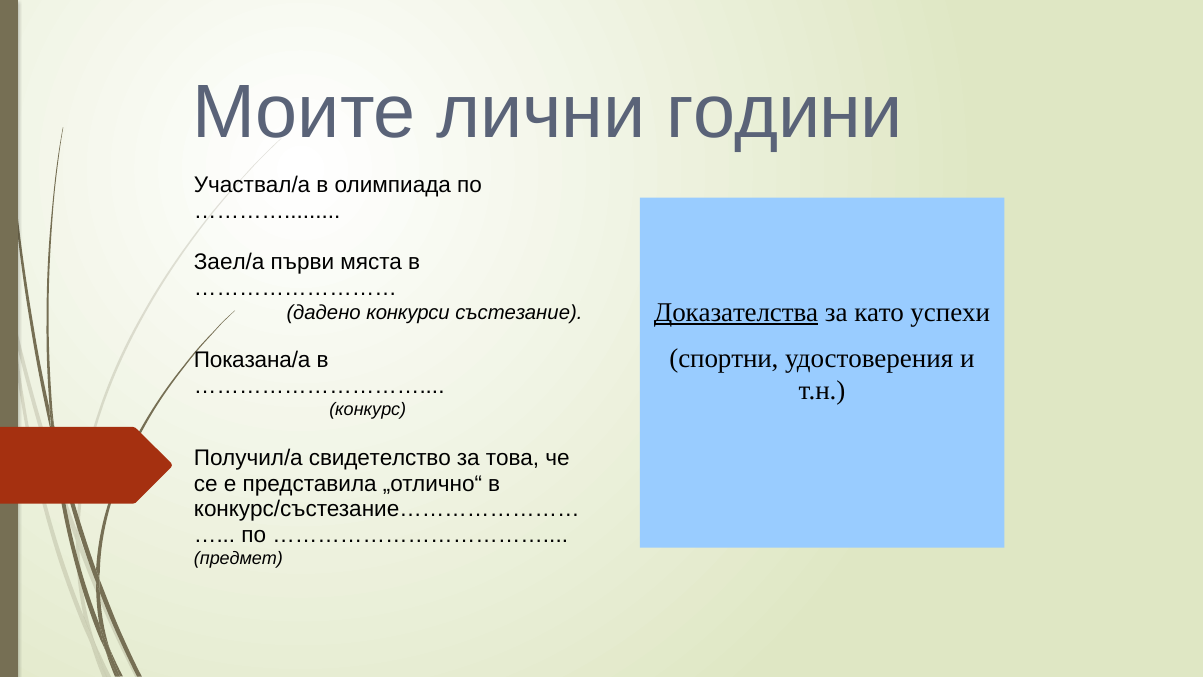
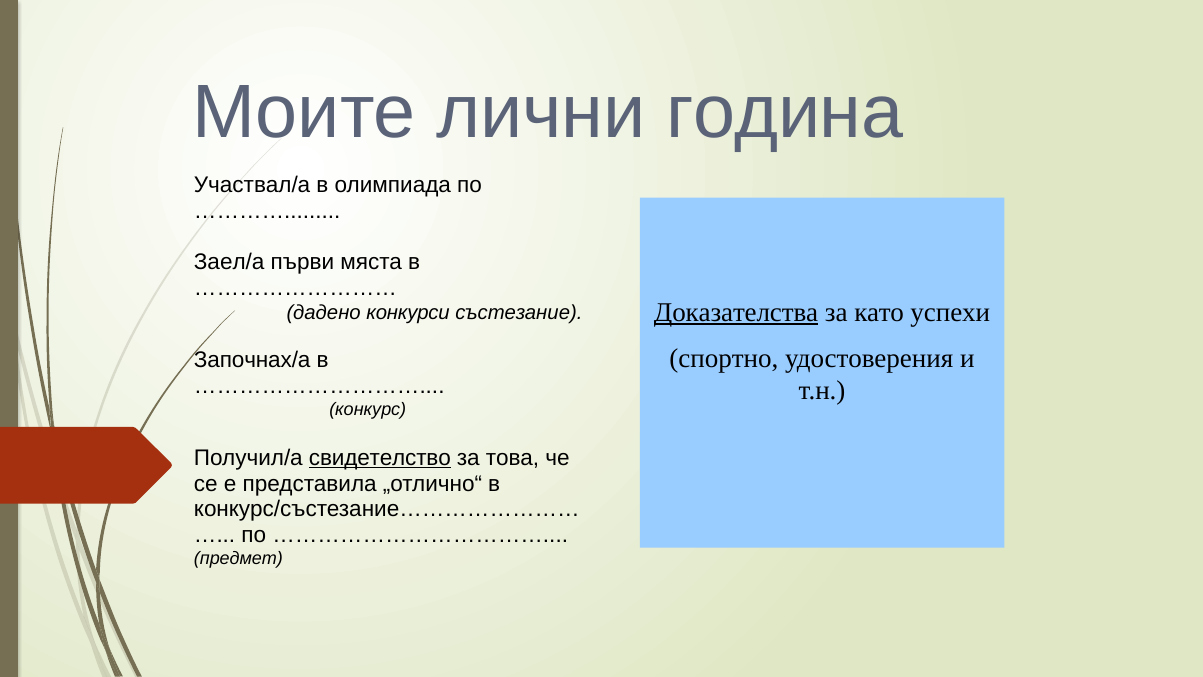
години: години -> година
спортни: спортни -> спортно
Показана/а: Показана/а -> Започнах/а
свидетелство underline: none -> present
